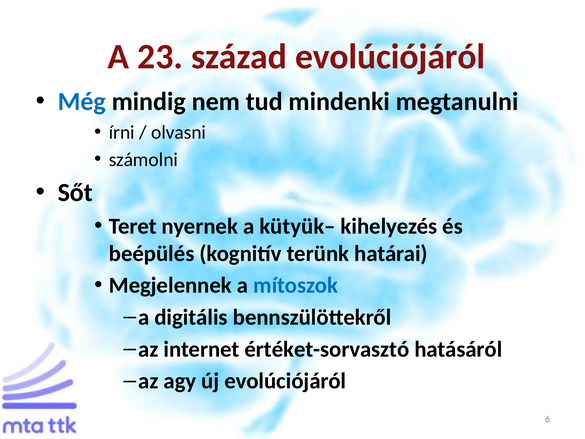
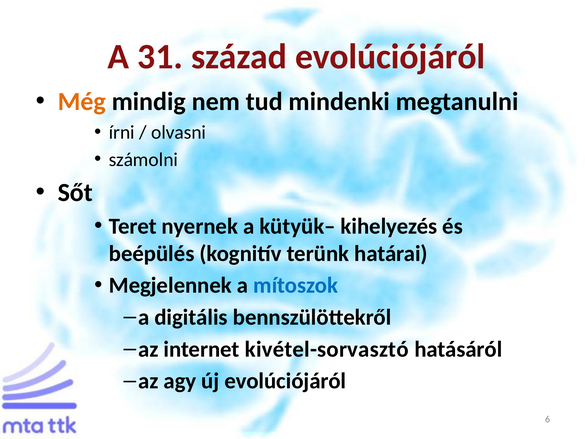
23: 23 -> 31
Még colour: blue -> orange
értéket-sorvasztó: értéket-sorvasztó -> kivétel-sorvasztó
